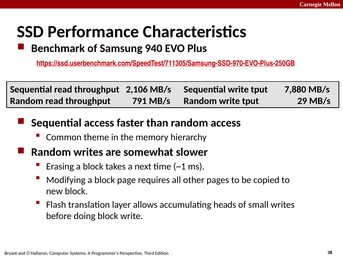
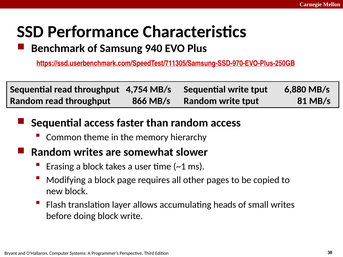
2,106: 2,106 -> 4,754
7,880: 7,880 -> 6,880
791: 791 -> 866
29: 29 -> 81
next: next -> user
